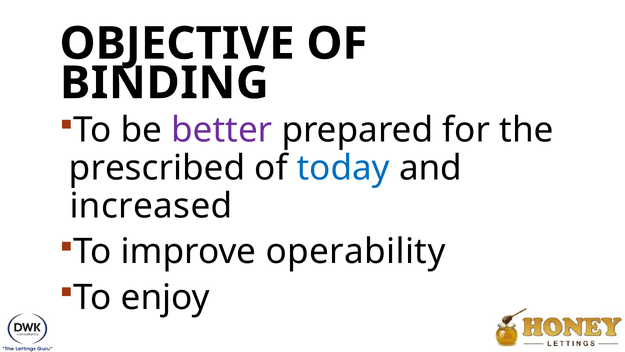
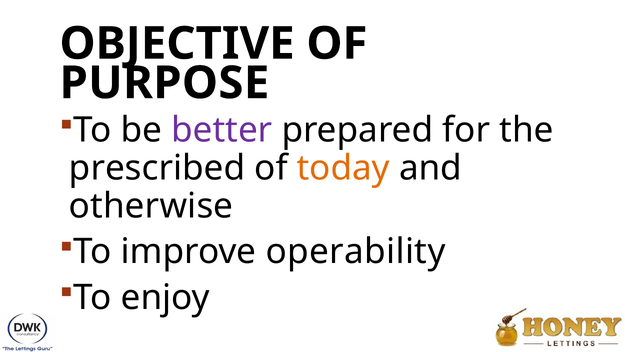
BINDING: BINDING -> PURPOSE
today colour: blue -> orange
increased: increased -> otherwise
